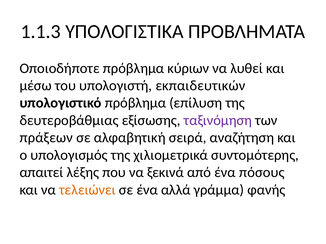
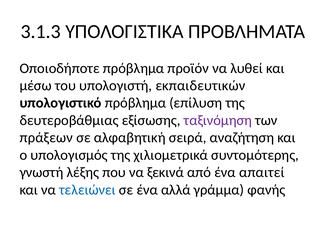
1.1.3: 1.1.3 -> 3.1.3
κύριων: κύριων -> προϊόν
απαιτεί: απαιτεί -> γνωστή
πόσους: πόσους -> απαιτεί
τελειώνει colour: orange -> blue
